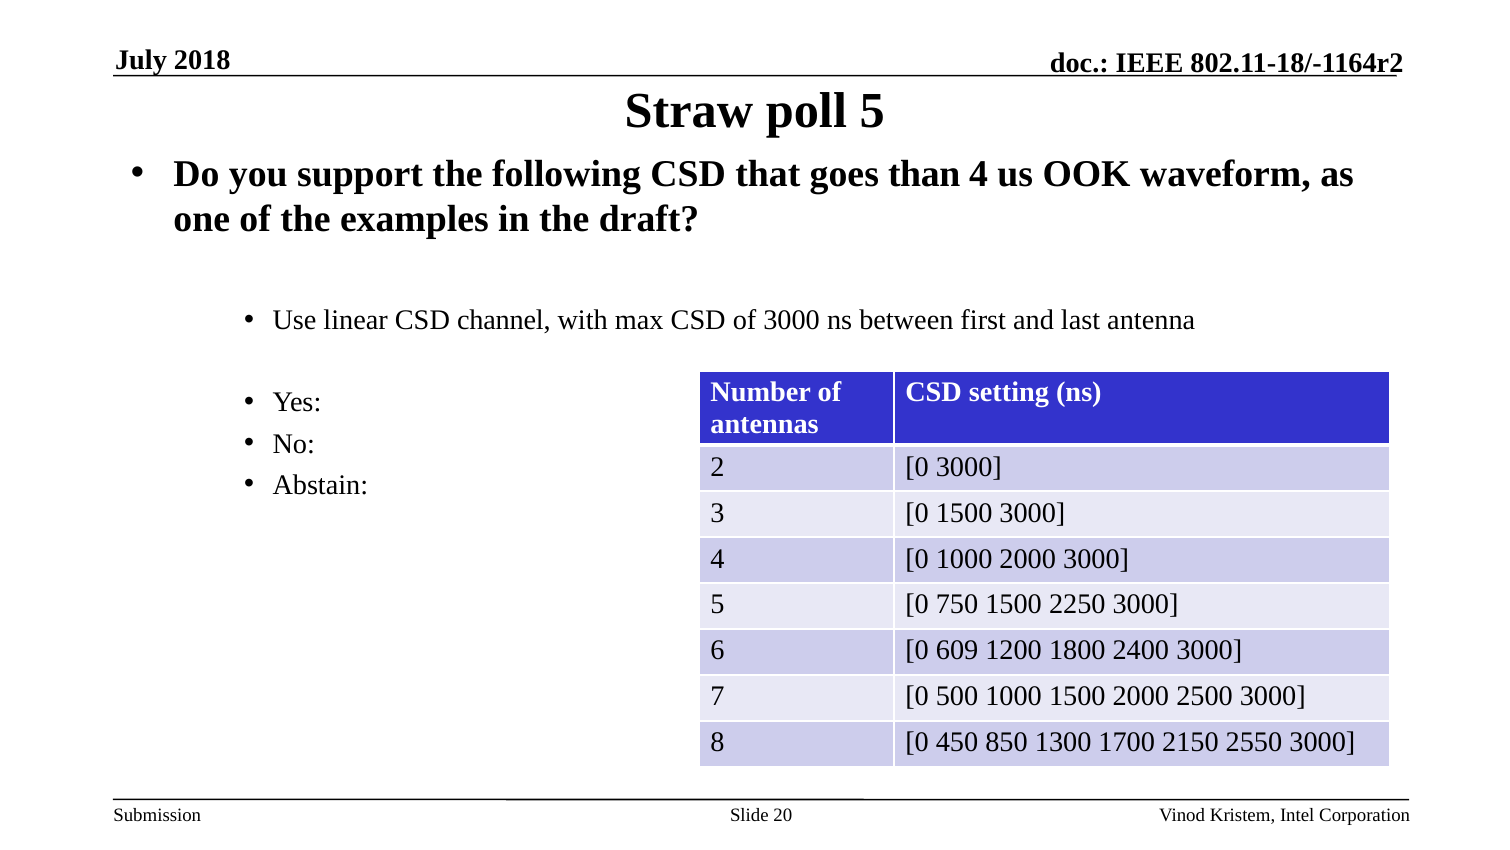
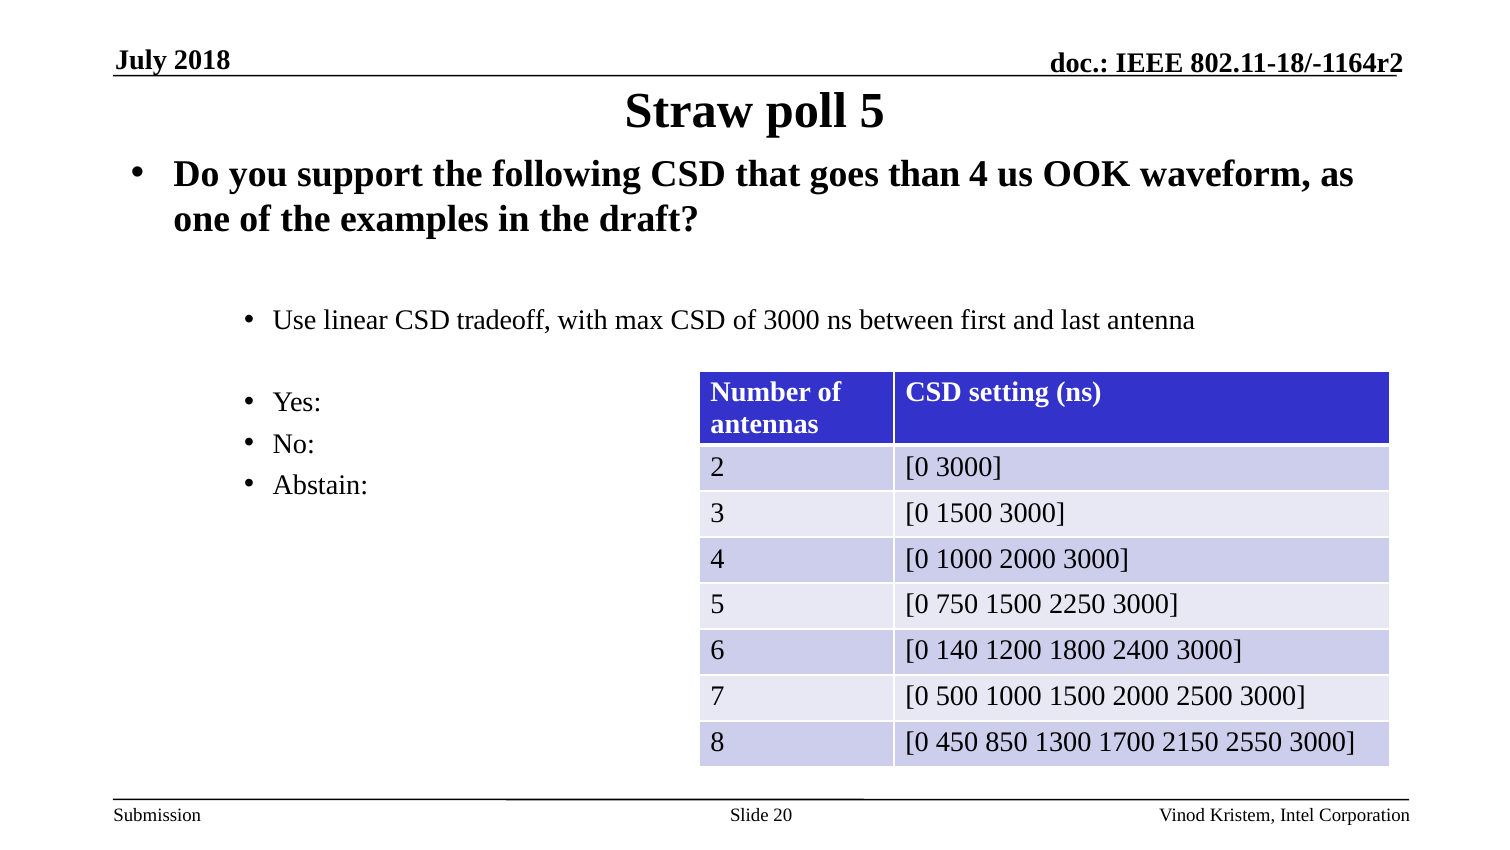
channel: channel -> tradeoff
609: 609 -> 140
